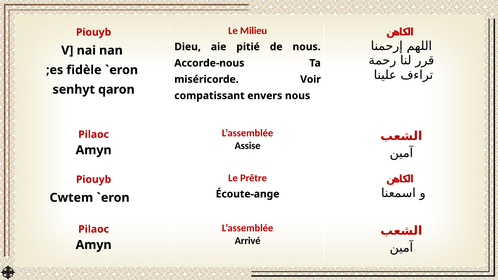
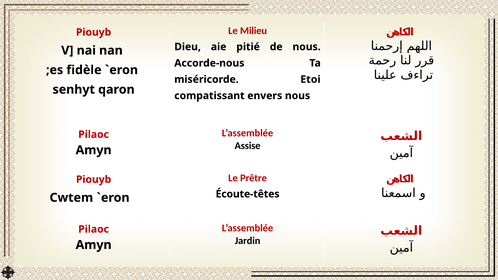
Voir: Voir -> Etoi
Écoute-ange: Écoute-ange -> Écoute-têtes
Arrivé: Arrivé -> Jardin
